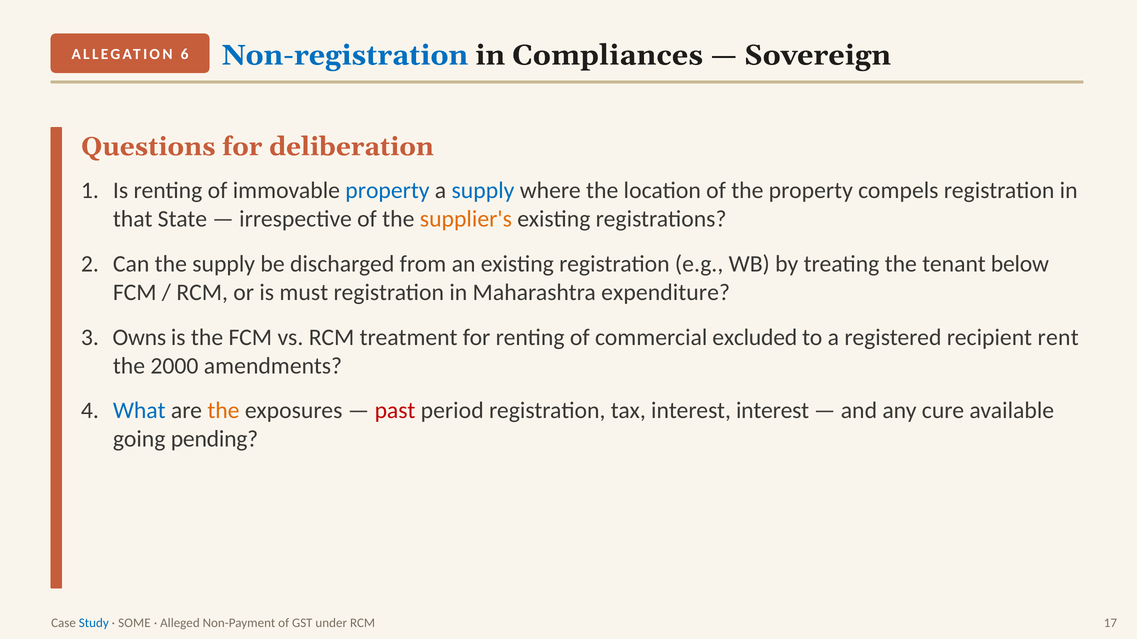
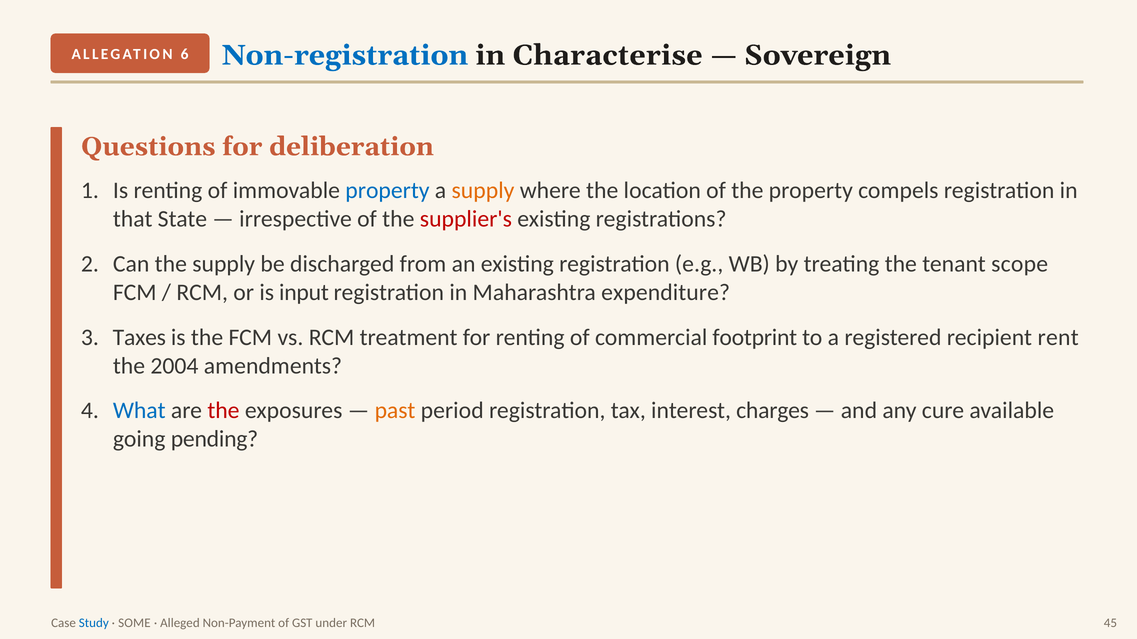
Compliances: Compliances -> Characterise
supply at (483, 191) colour: blue -> orange
supplier's colour: orange -> red
below: below -> scope
must: must -> input
Owns: Owns -> Taxes
excluded: excluded -> footprint
2000: 2000 -> 2004
the at (223, 411) colour: orange -> red
past colour: red -> orange
interest interest: interest -> charges
17: 17 -> 45
